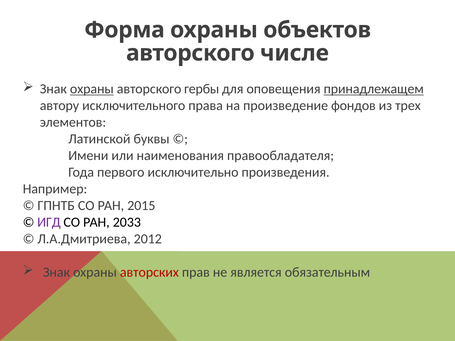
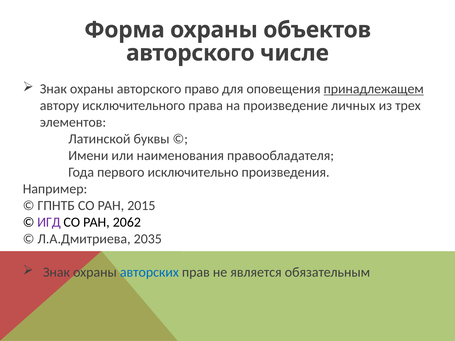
охраны at (92, 89) underline: present -> none
гербы: гербы -> право
фондов: фондов -> личных
2033: 2033 -> 2062
2012: 2012 -> 2035
авторских colour: red -> blue
